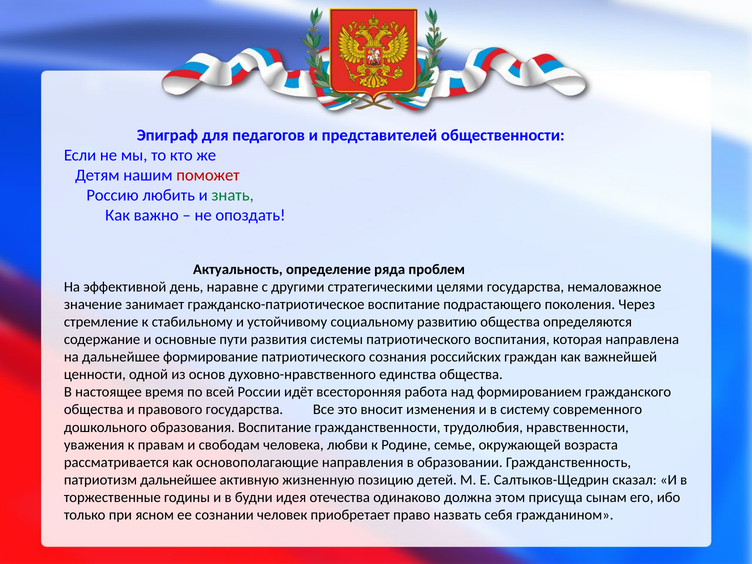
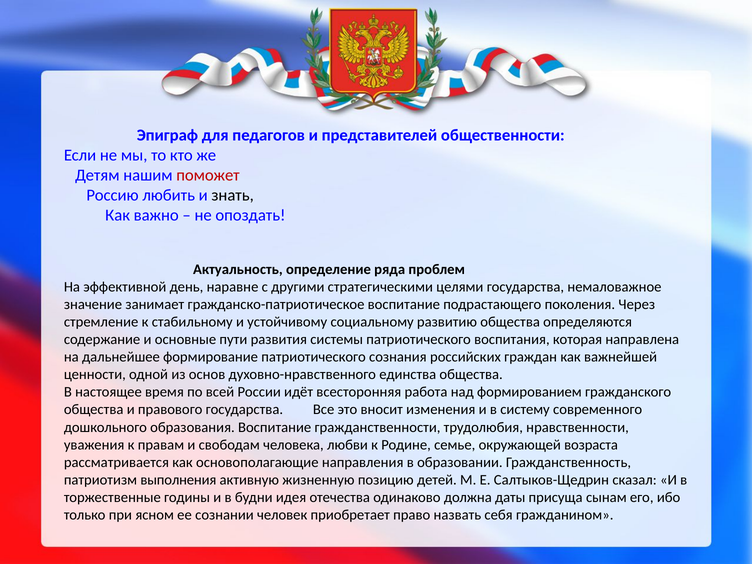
знать colour: green -> black
патриотизм дальнейшее: дальнейшее -> выполнения
этом: этом -> даты
